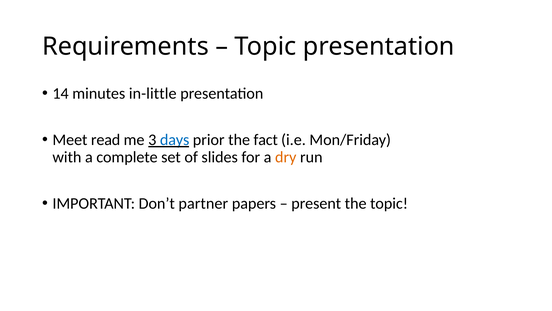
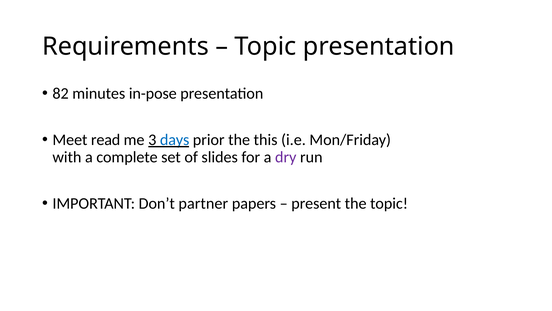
14: 14 -> 82
in-little: in-little -> in-pose
fact: fact -> this
dry colour: orange -> purple
